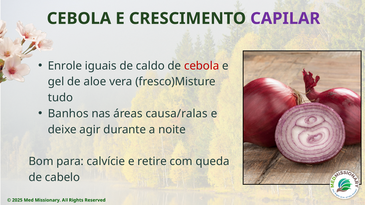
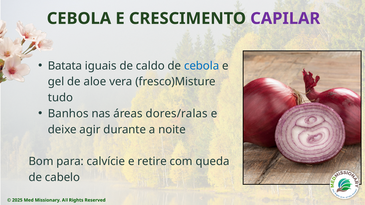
Enrole: Enrole -> Batata
cebola at (202, 66) colour: red -> blue
causa/ralas: causa/ralas -> dores/ralas
